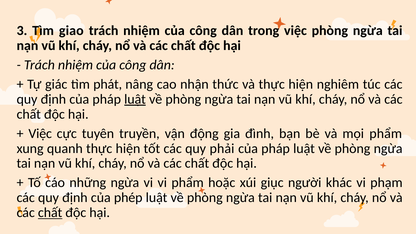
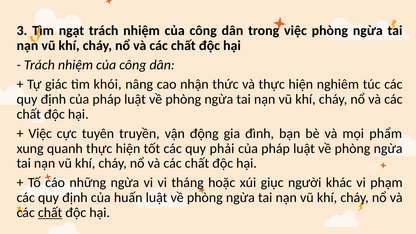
giao: giao -> ngạt
phát: phát -> khói
luật at (135, 99) underline: present -> none
vi phẩm: phẩm -> tháng
phép: phép -> huấn
